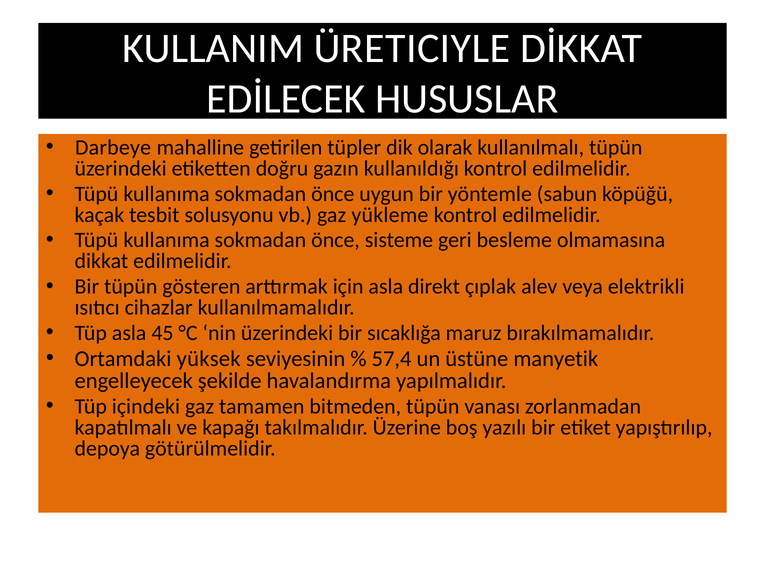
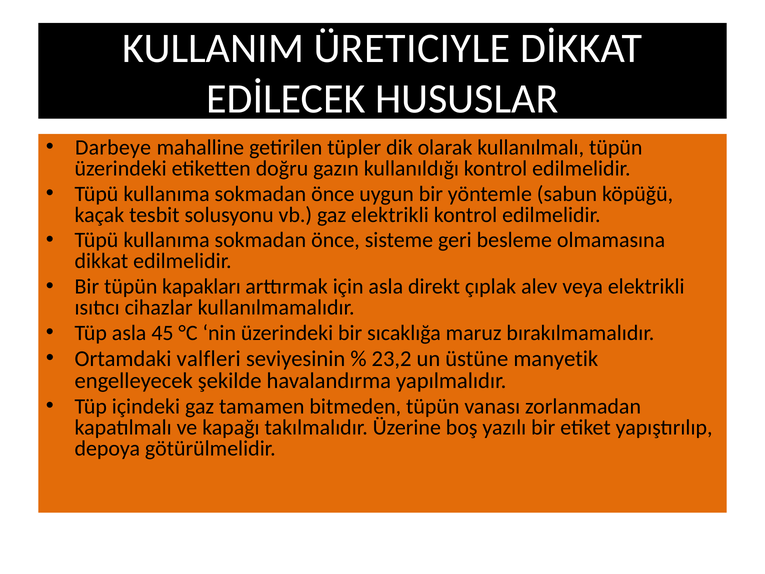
gaz yükleme: yükleme -> elektrikli
gösteren: gösteren -> kapakları
yüksek: yüksek -> valfleri
57,4: 57,4 -> 23,2
